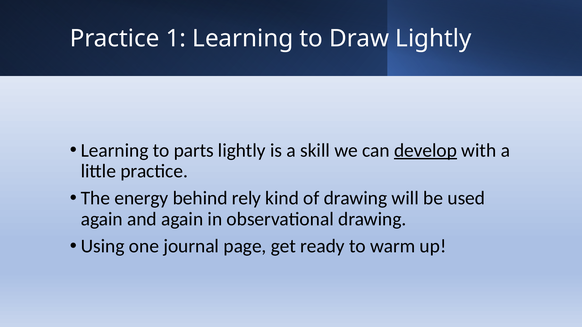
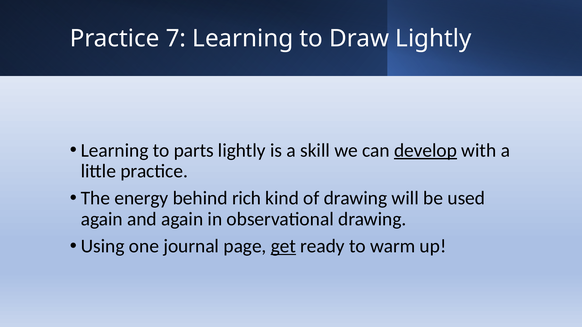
1: 1 -> 7
rely: rely -> rich
get underline: none -> present
